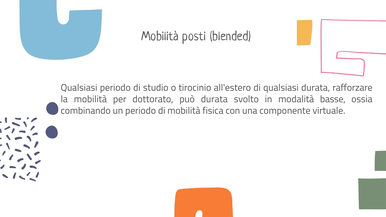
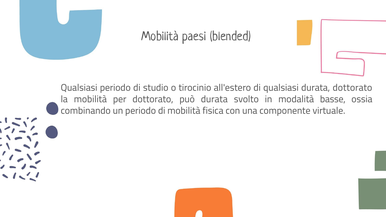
posti: posti -> paesi
durata rafforzare: rafforzare -> dottorato
